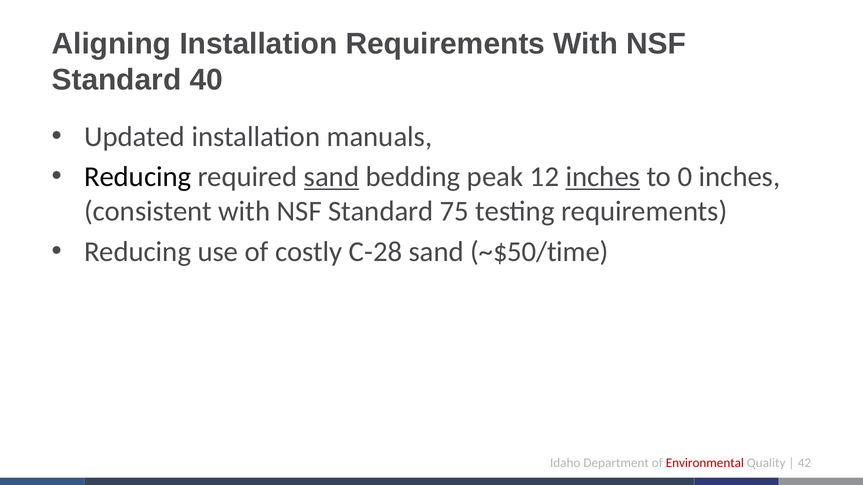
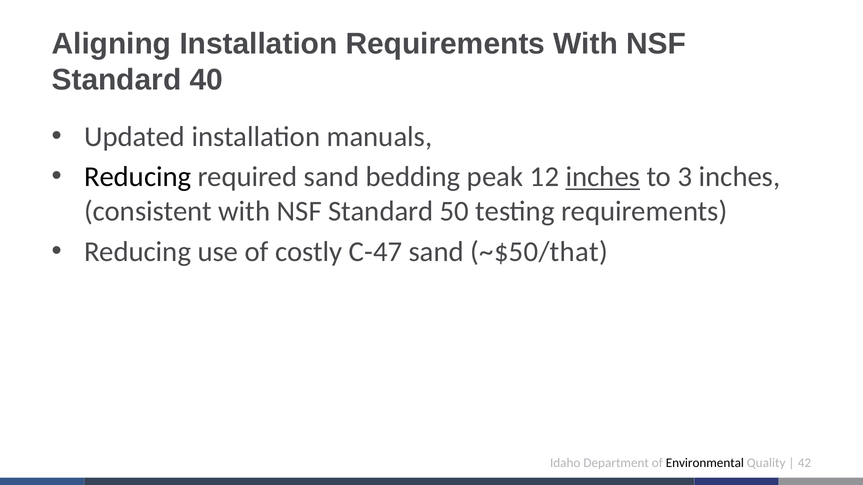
sand at (332, 177) underline: present -> none
0: 0 -> 3
75: 75 -> 50
C-28: C-28 -> C-47
~$50/time: ~$50/time -> ~$50/that
Environmental colour: red -> black
